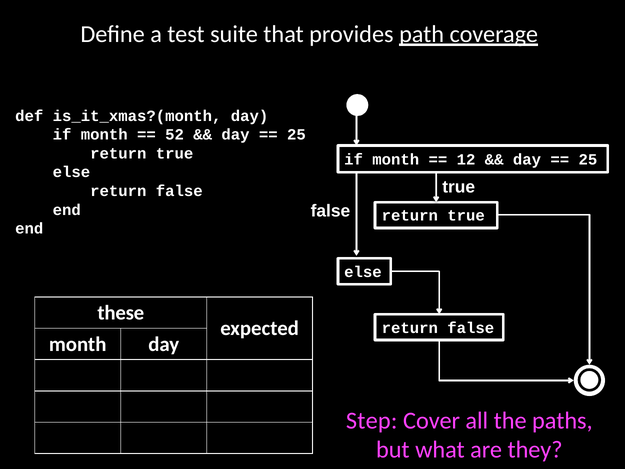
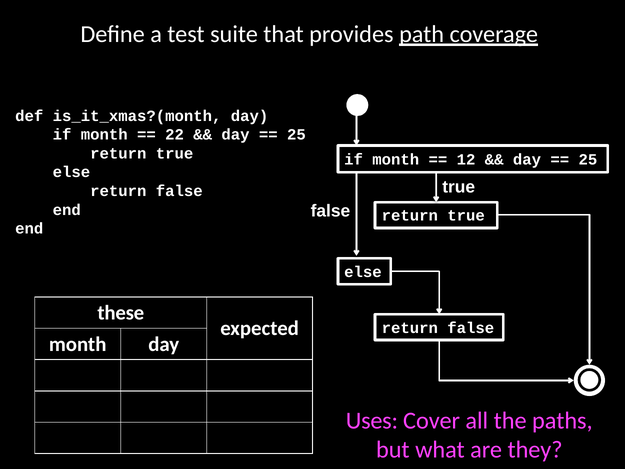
52: 52 -> 22
Step: Step -> Uses
